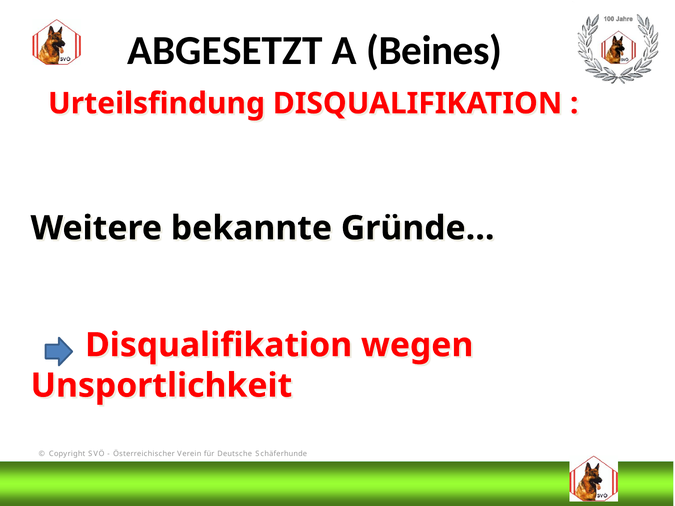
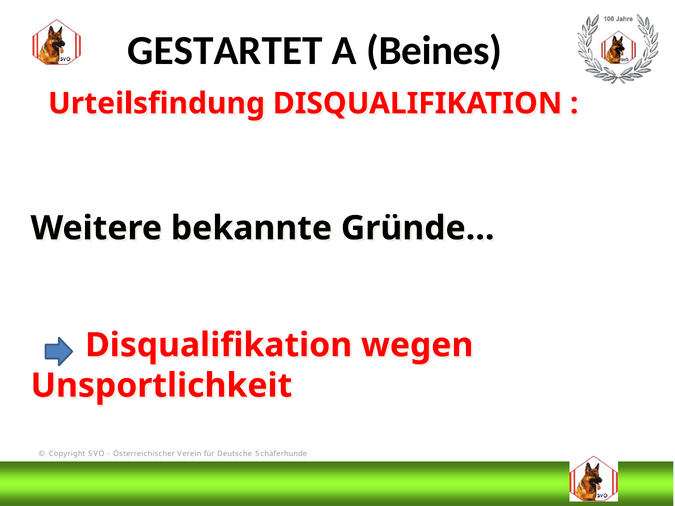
ABGESETZT: ABGESETZT -> GESTARTET
